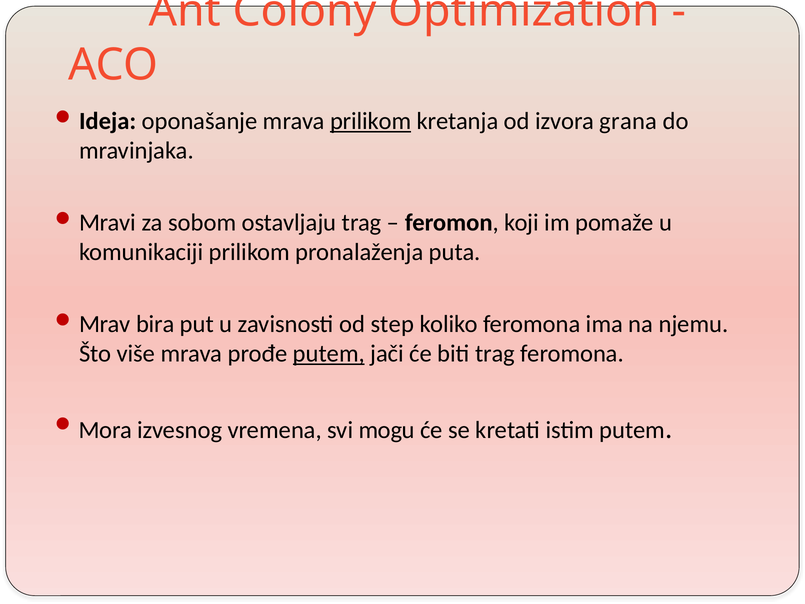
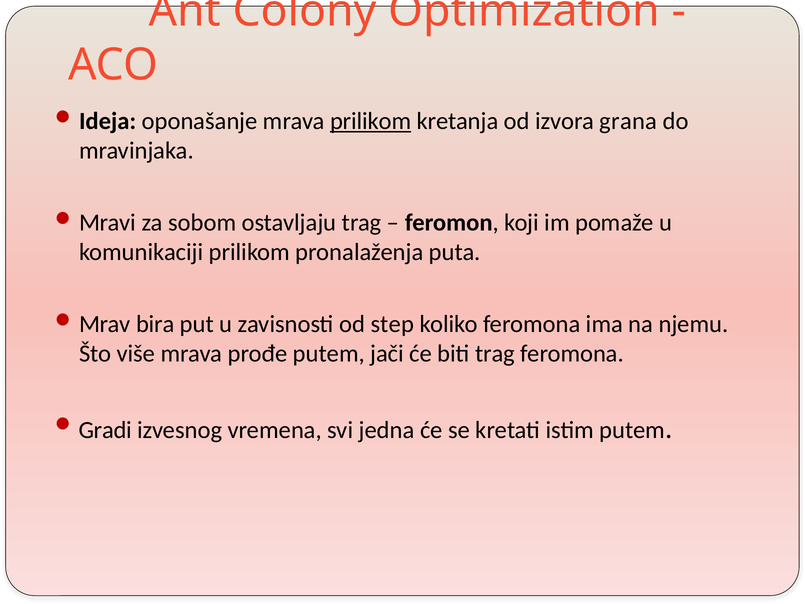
putem at (329, 353) underline: present -> none
Mora: Mora -> Gradi
mogu: mogu -> jedna
